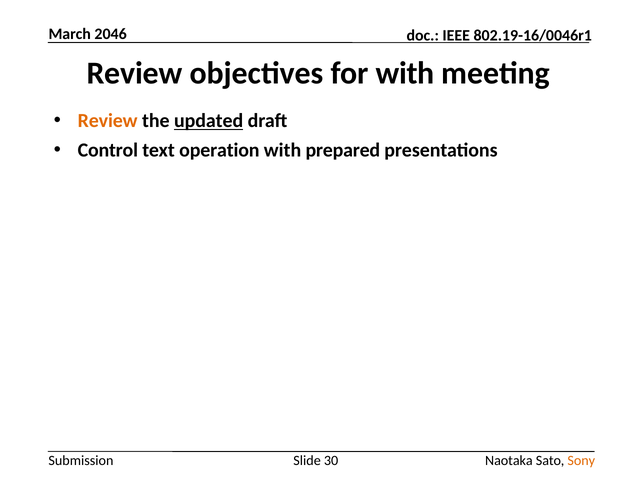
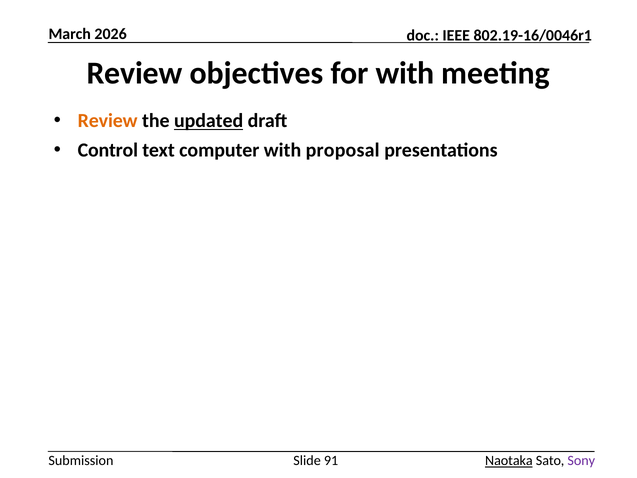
2046: 2046 -> 2026
operation: operation -> computer
prepared: prepared -> proposal
30: 30 -> 91
Naotaka underline: none -> present
Sony colour: orange -> purple
